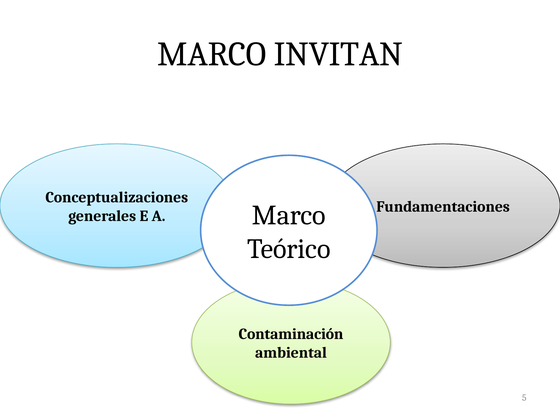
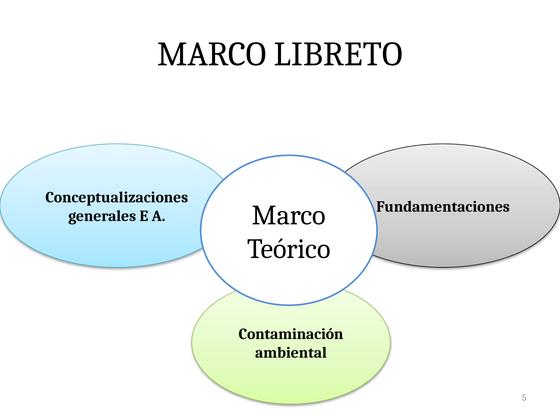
INVITAN: INVITAN -> LIBRETO
